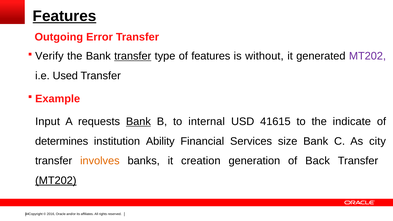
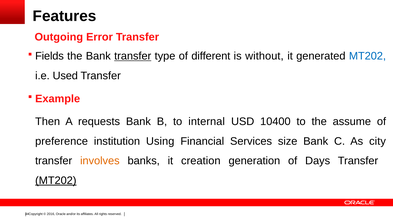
Features at (65, 16) underline: present -> none
Verify: Verify -> Fields
of features: features -> different
MT202 at (367, 56) colour: purple -> blue
Input: Input -> Then
Bank at (138, 122) underline: present -> none
41615: 41615 -> 10400
indicate: indicate -> assume
determines: determines -> preference
Ability: Ability -> Using
Back: Back -> Days
